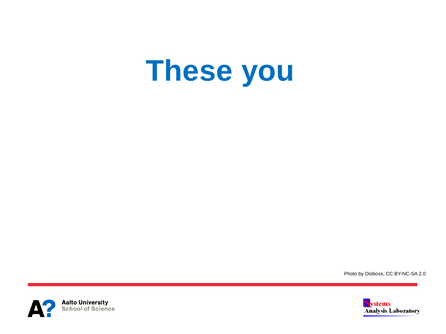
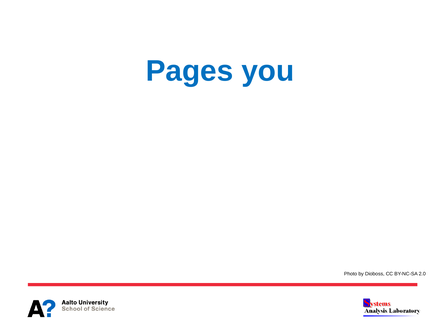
These: These -> Pages
